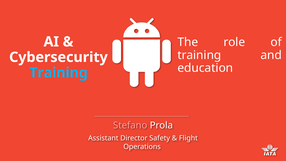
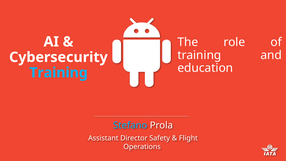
Stefano colour: pink -> light blue
